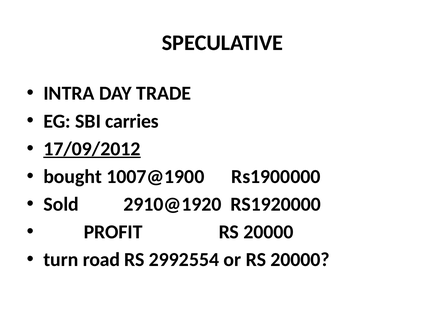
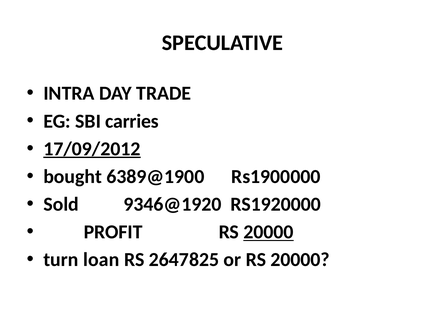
1007@1900: 1007@1900 -> 6389@1900
2910@1920: 2910@1920 -> 9346@1920
20000 at (269, 232) underline: none -> present
road: road -> loan
2992554: 2992554 -> 2647825
